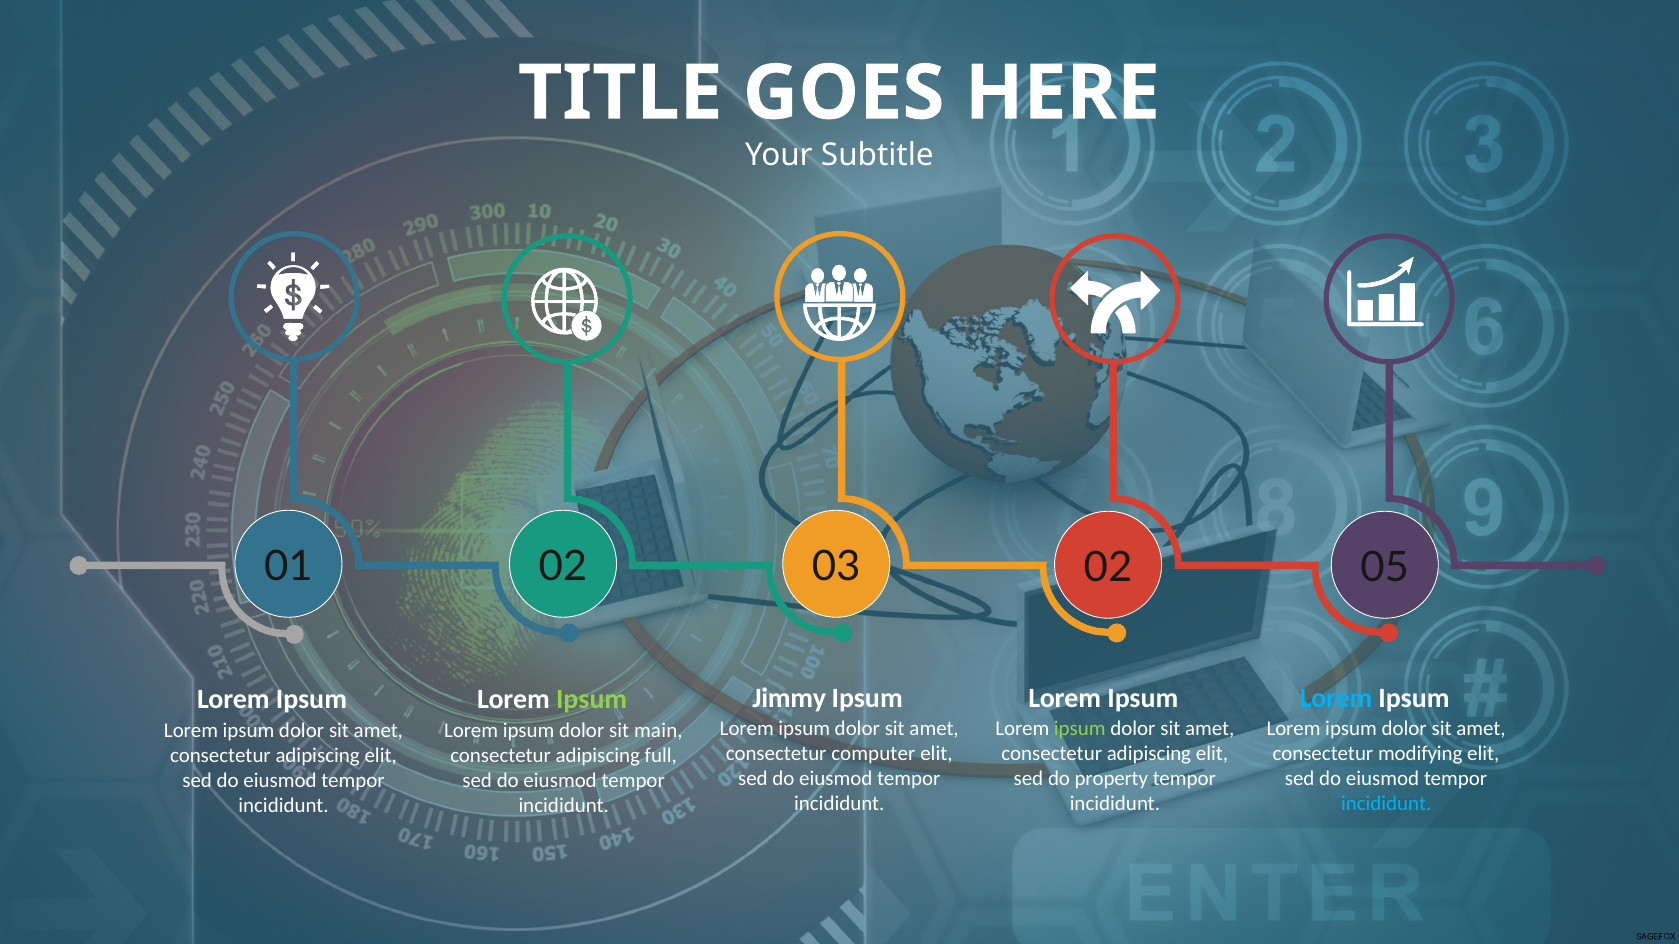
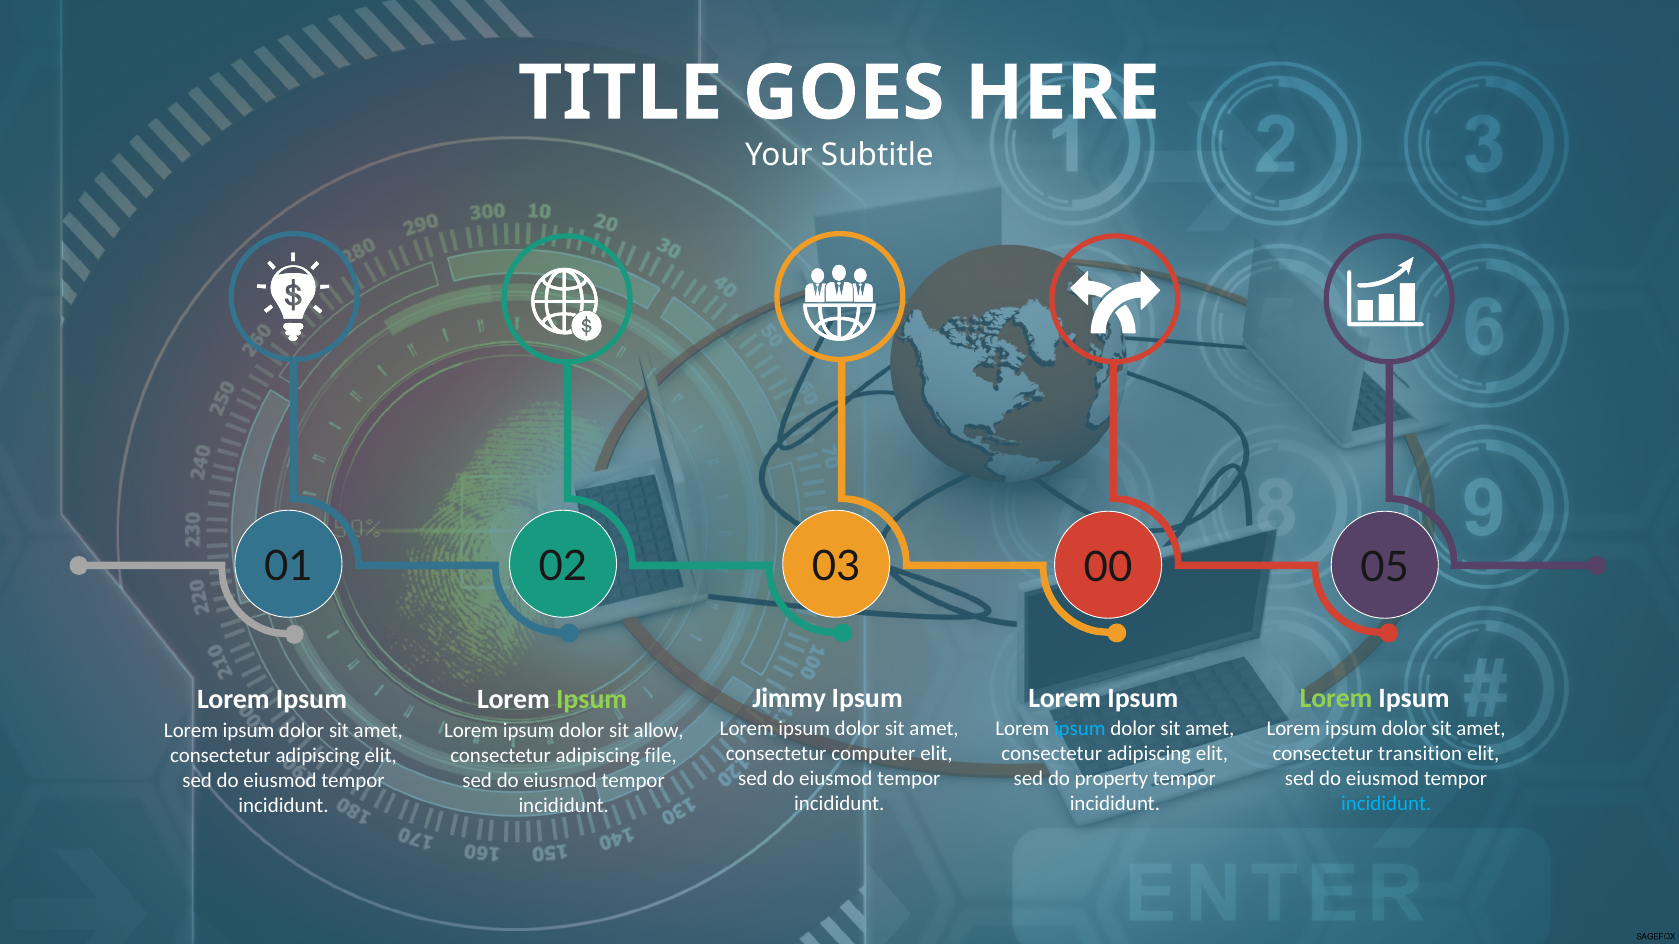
03 02: 02 -> 00
Lorem at (1336, 698) colour: light blue -> light green
ipsum at (1080, 729) colour: light green -> light blue
main: main -> allow
modifying: modifying -> transition
full: full -> file
